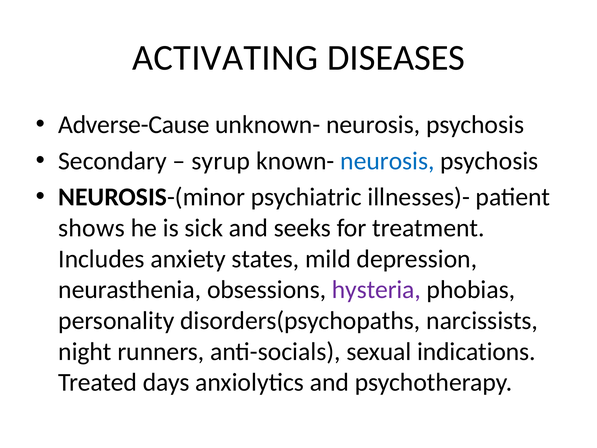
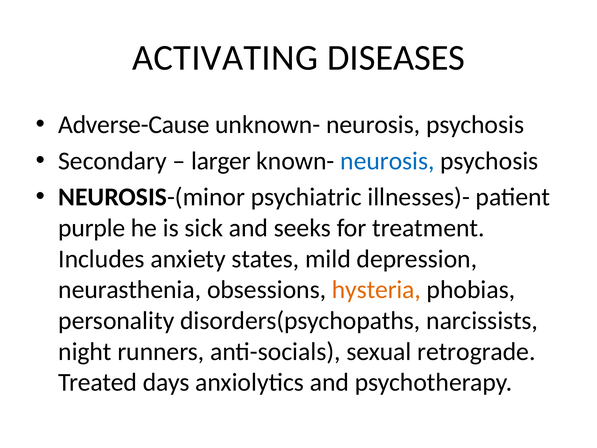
syrup: syrup -> larger
shows: shows -> purple
hysteria colour: purple -> orange
indications: indications -> retrograde
